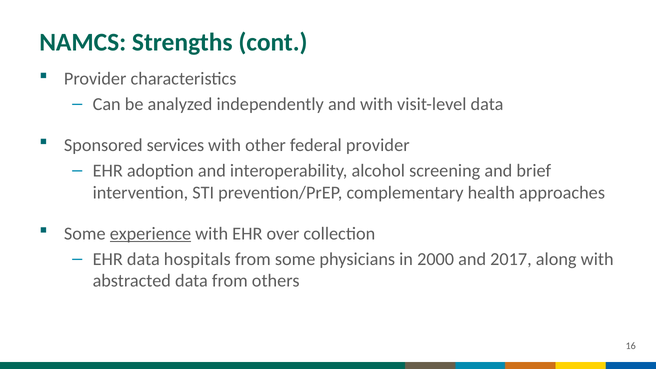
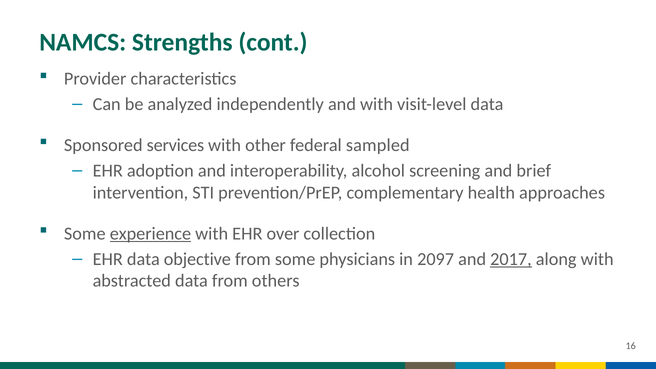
federal provider: provider -> sampled
hospitals: hospitals -> objective
2000: 2000 -> 2097
2017 underline: none -> present
